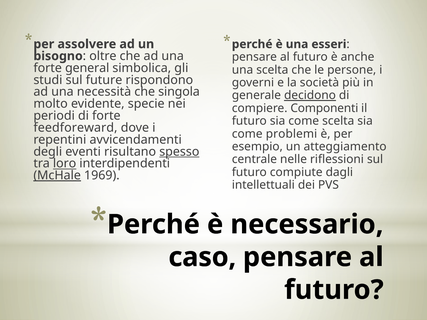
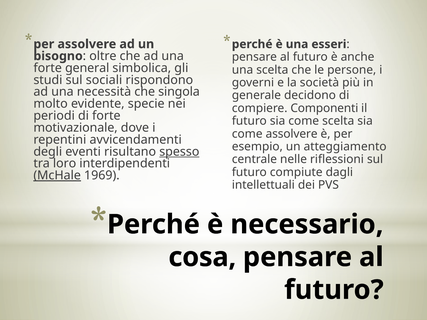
future: future -> sociali
decidono underline: present -> none
feedforeward: feedforeward -> motivazionale
come problemi: problemi -> assolvere
loro underline: present -> none
caso: caso -> cosa
